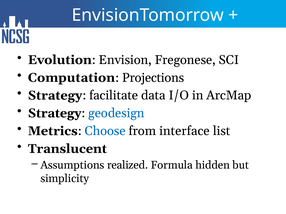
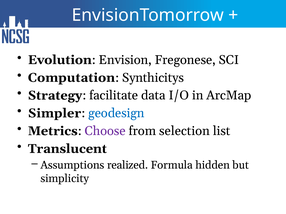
Projections: Projections -> Synthicitys
Strategy at (55, 113): Strategy -> Simpler
Choose colour: blue -> purple
interface: interface -> selection
